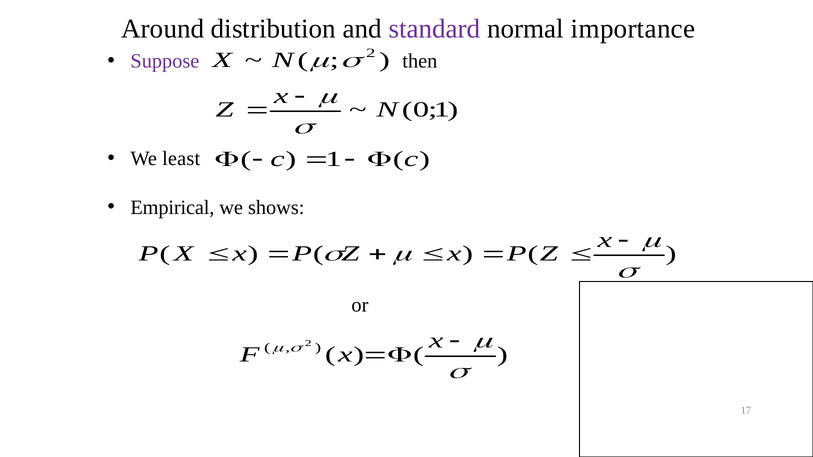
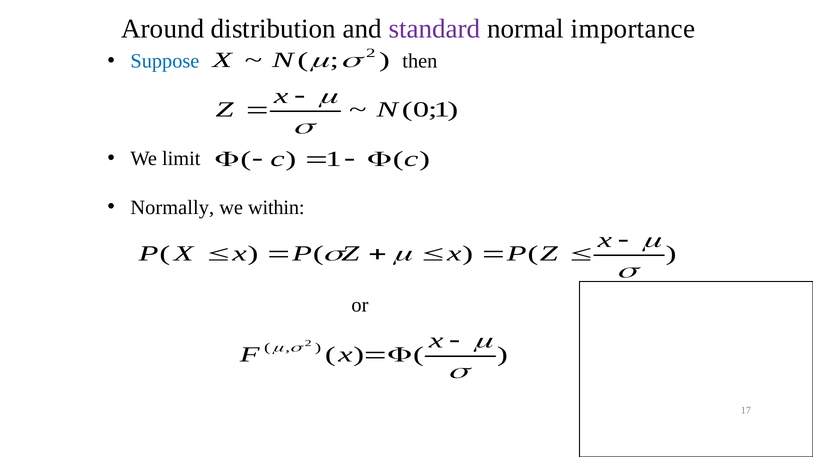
Suppose colour: purple -> blue
least: least -> limit
Empirical: Empirical -> Normally
shows: shows -> within
